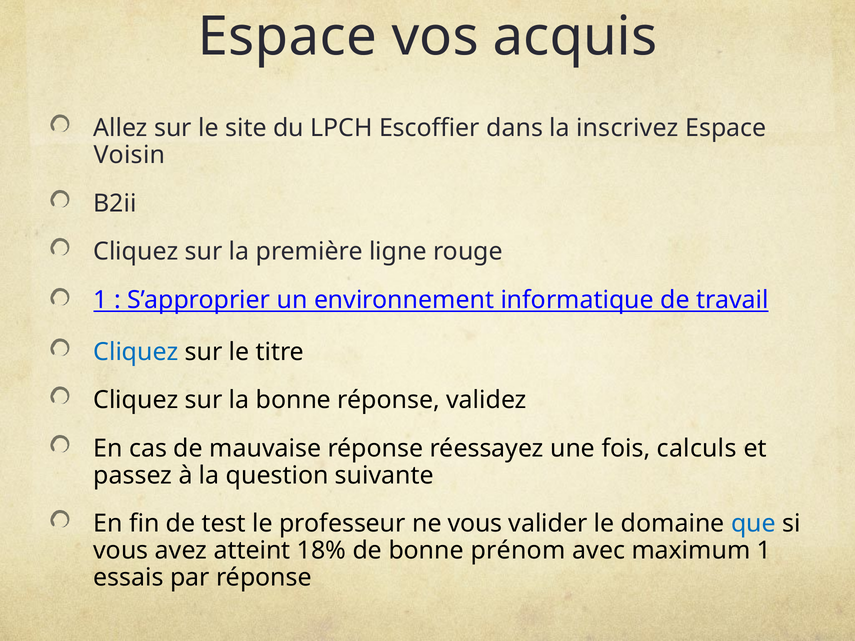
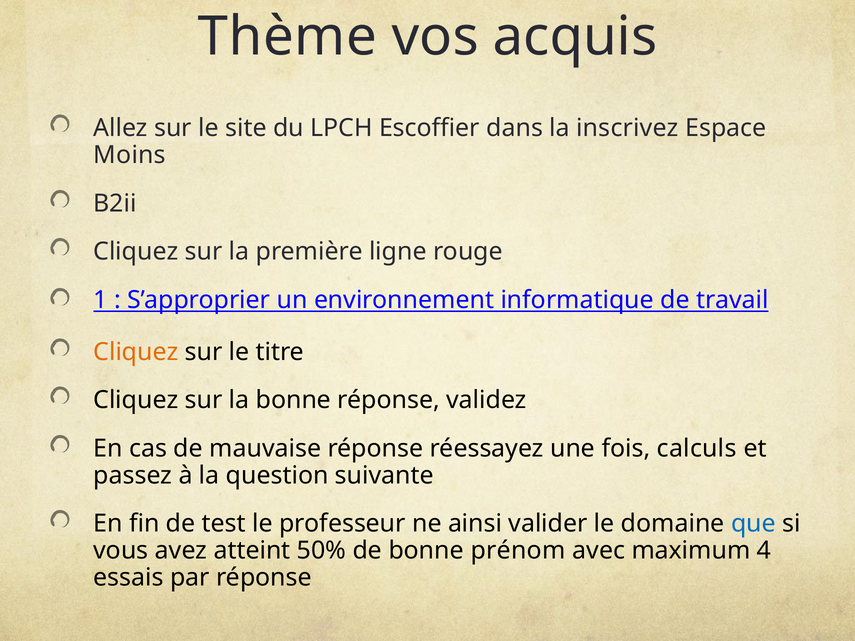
Espace at (287, 37): Espace -> Thème
Voisin: Voisin -> Moins
Cliquez at (136, 352) colour: blue -> orange
ne vous: vous -> ainsi
18%: 18% -> 50%
maximum 1: 1 -> 4
